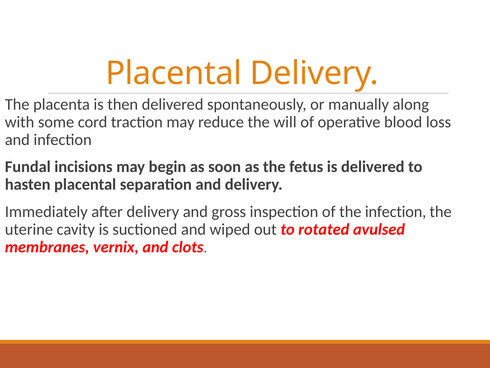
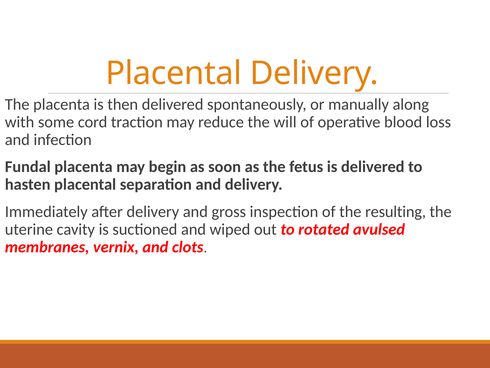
Fundal incisions: incisions -> placenta
the infection: infection -> resulting
